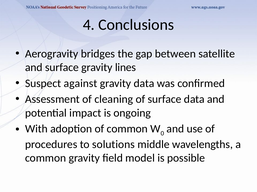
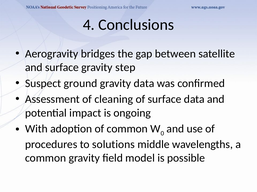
lines: lines -> step
against: against -> ground
